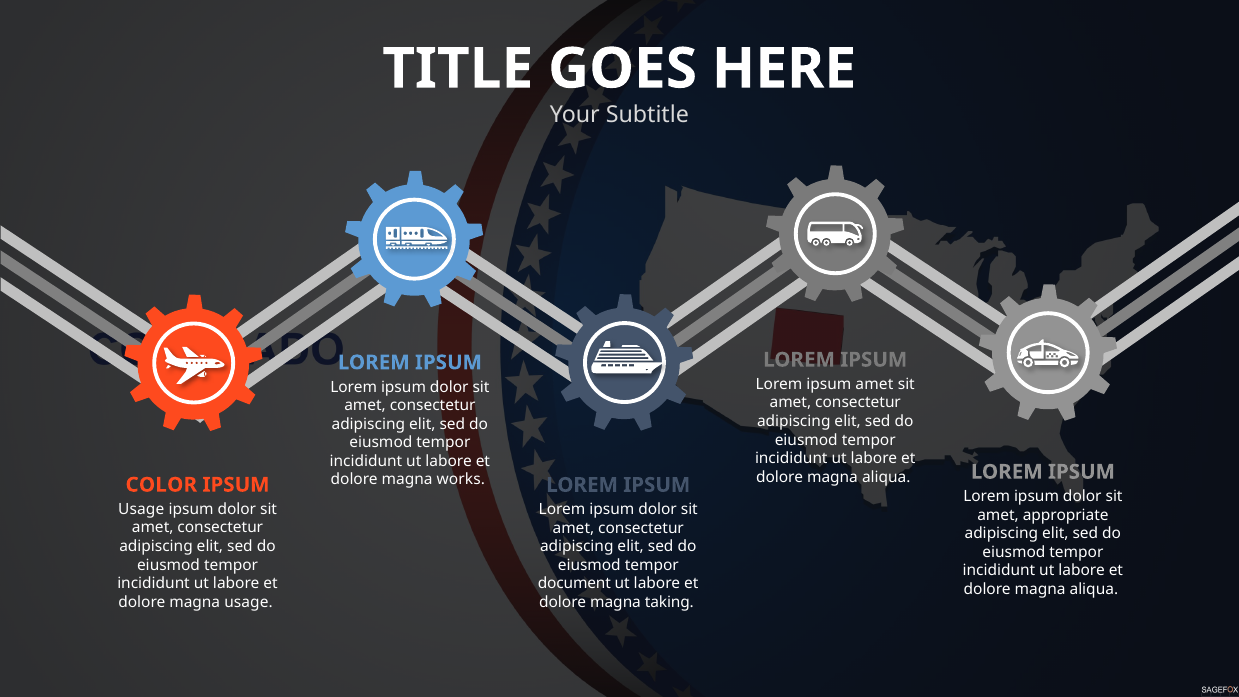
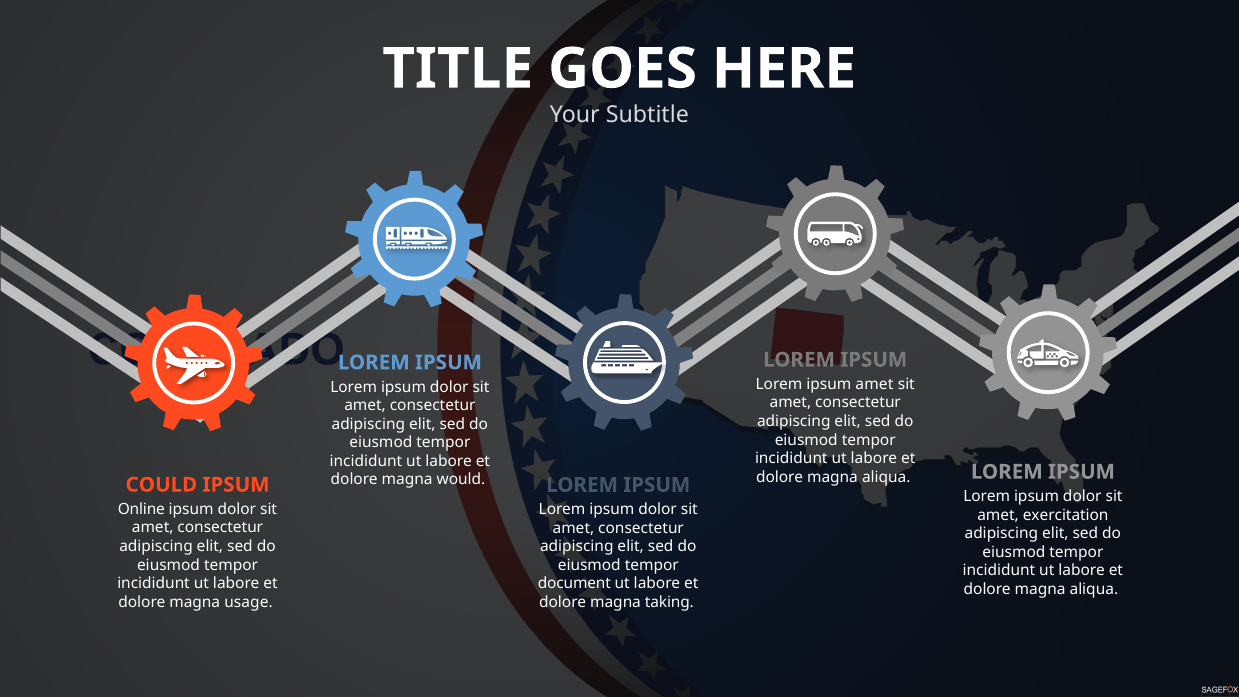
works: works -> would
COLOR: COLOR -> COULD
Usage at (141, 509): Usage -> Online
appropriate: appropriate -> exercitation
